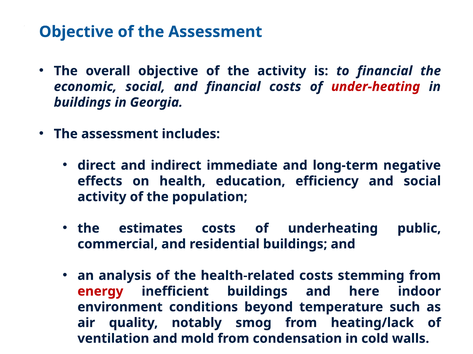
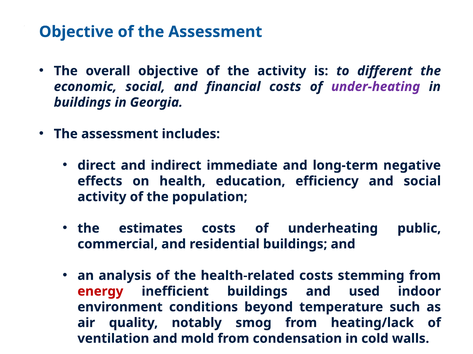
to financial: financial -> different
under-heating colour: red -> purple
here: here -> used
